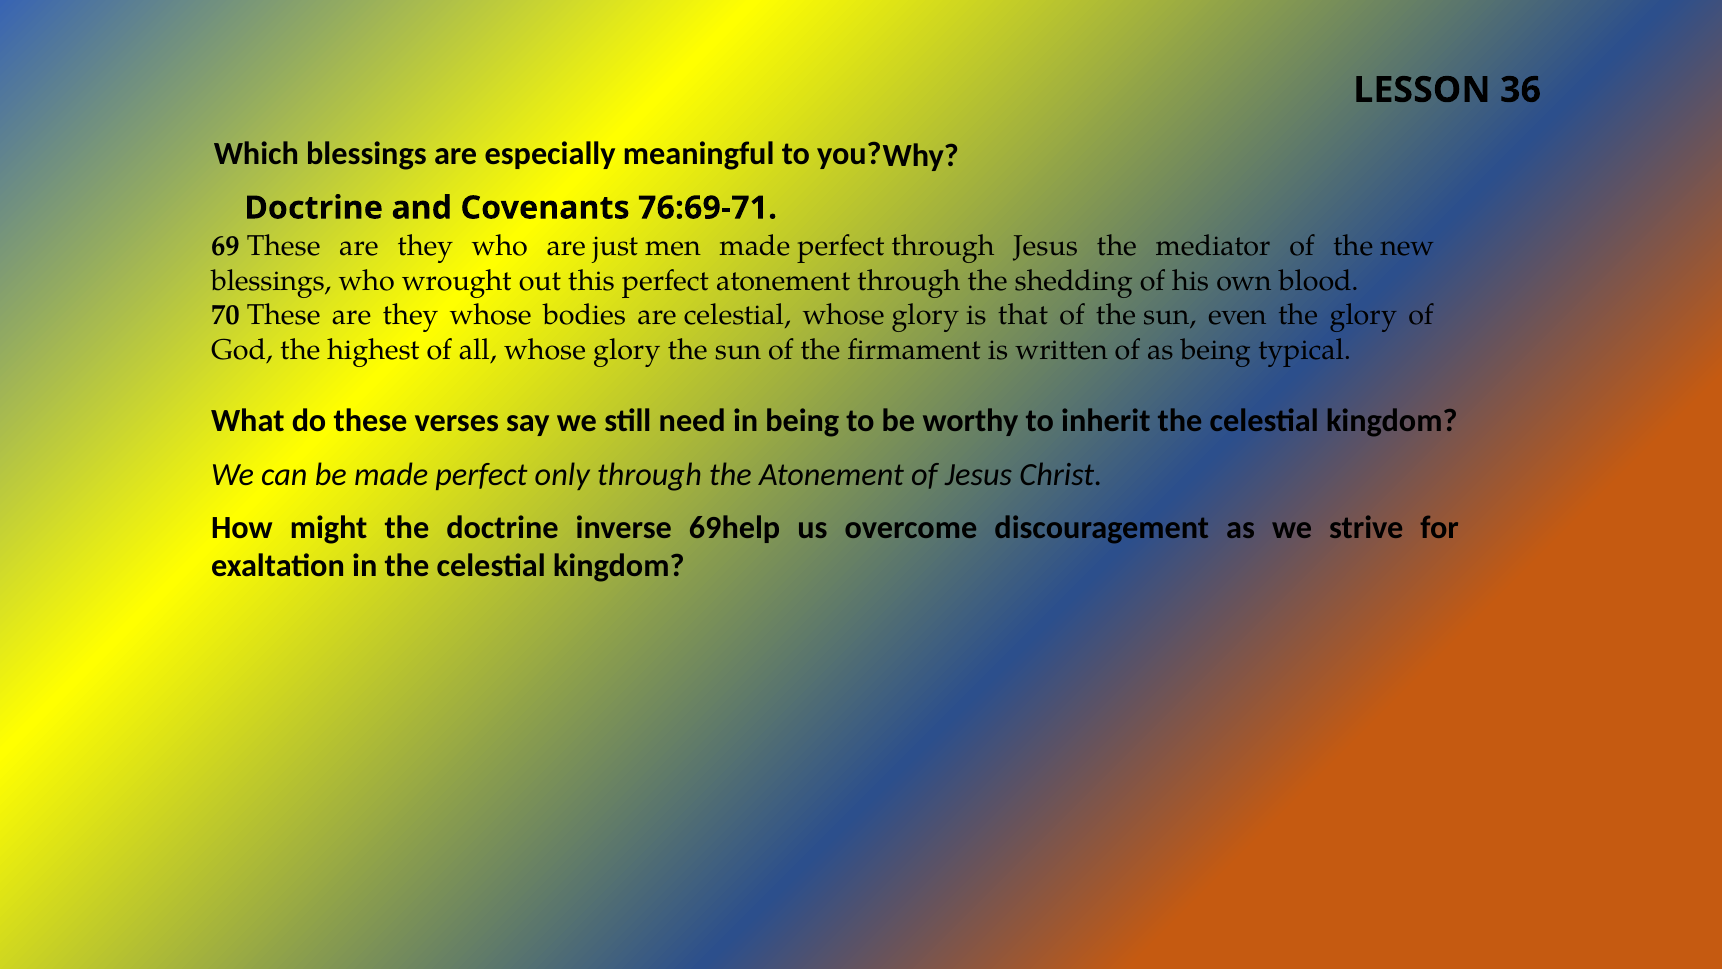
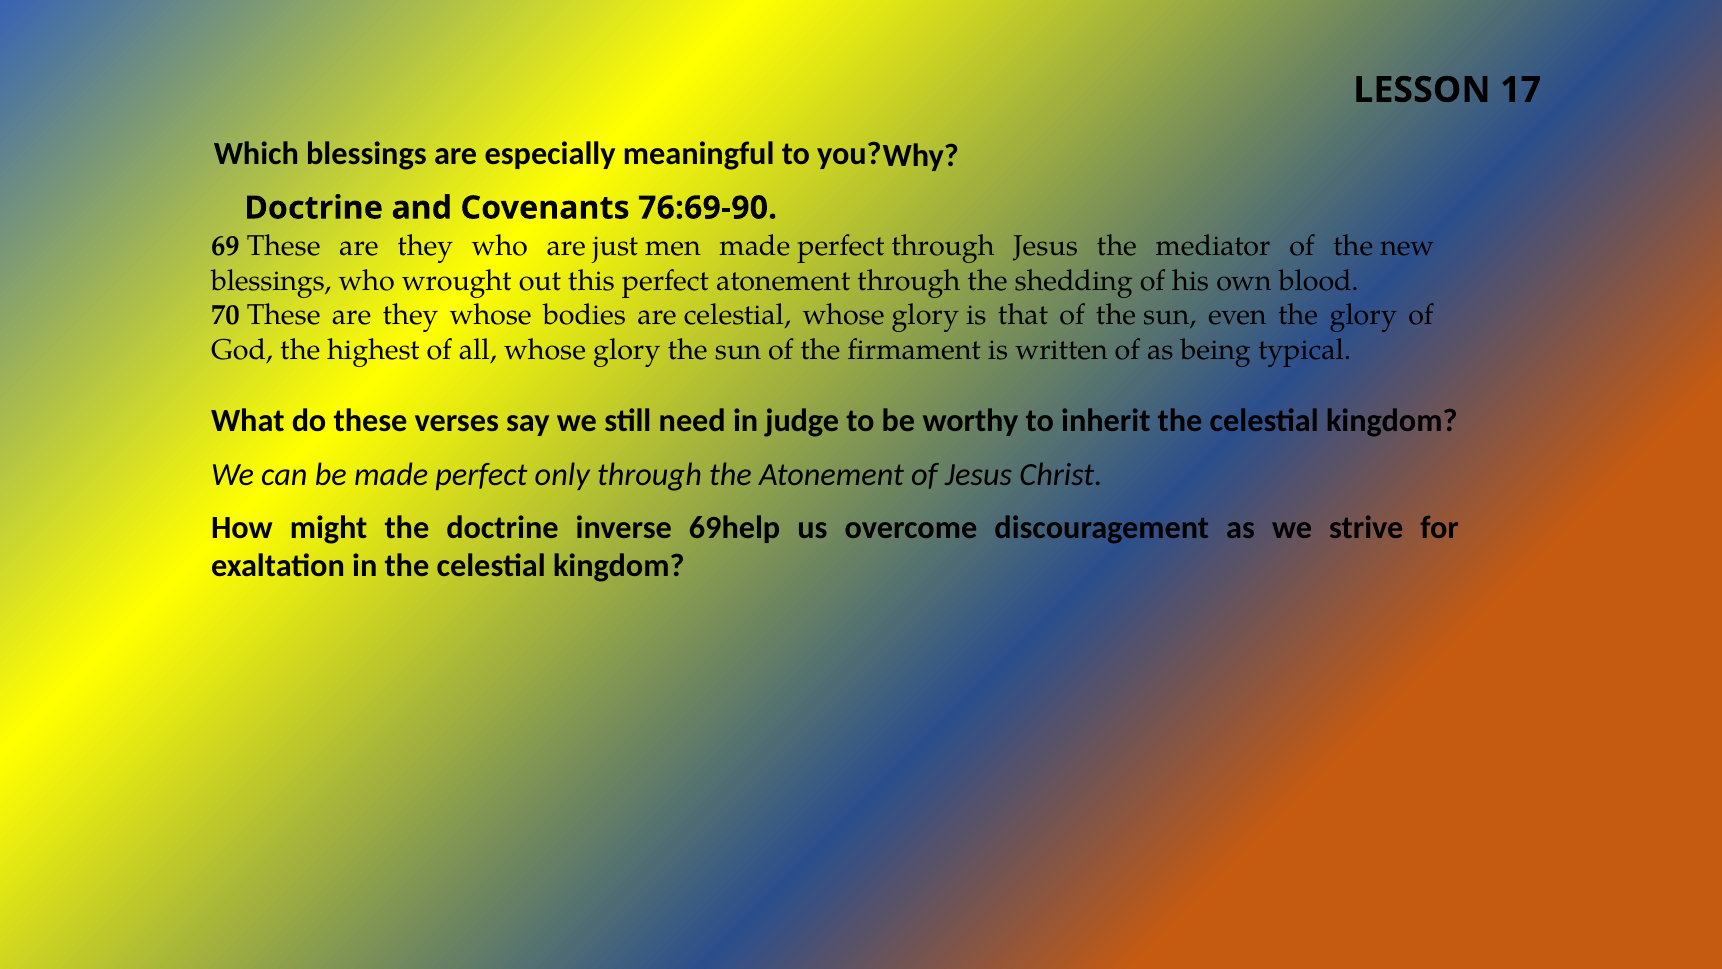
36: 36 -> 17
76:69-71: 76:69-71 -> 76:69-90
in being: being -> judge
